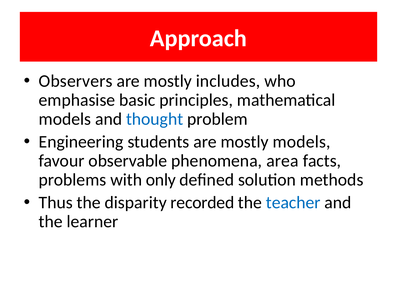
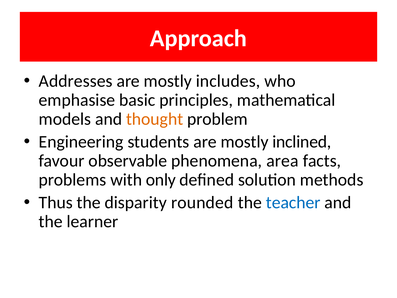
Observers: Observers -> Addresses
thought colour: blue -> orange
mostly models: models -> inclined
recorded: recorded -> rounded
